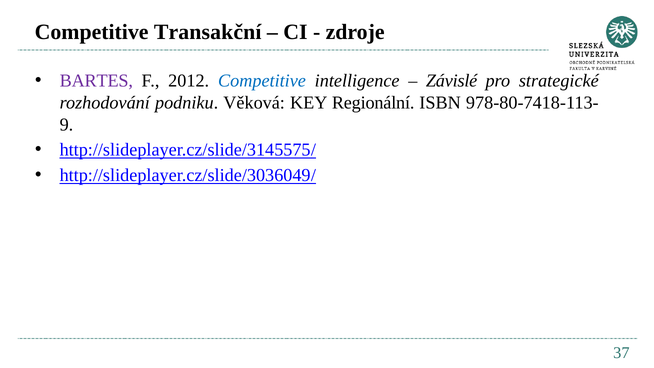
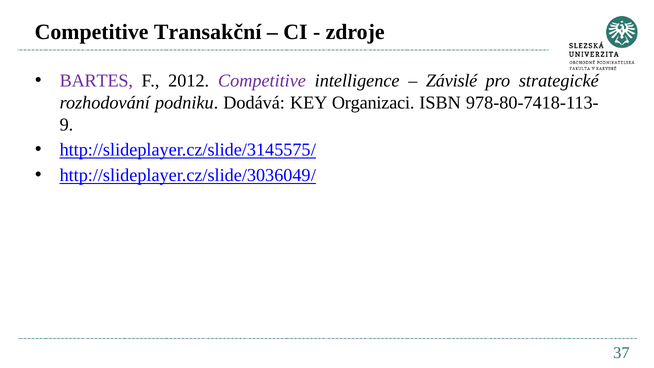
Competitive at (262, 81) colour: blue -> purple
Věková: Věková -> Dodává
Regionální: Regionální -> Organizaci
